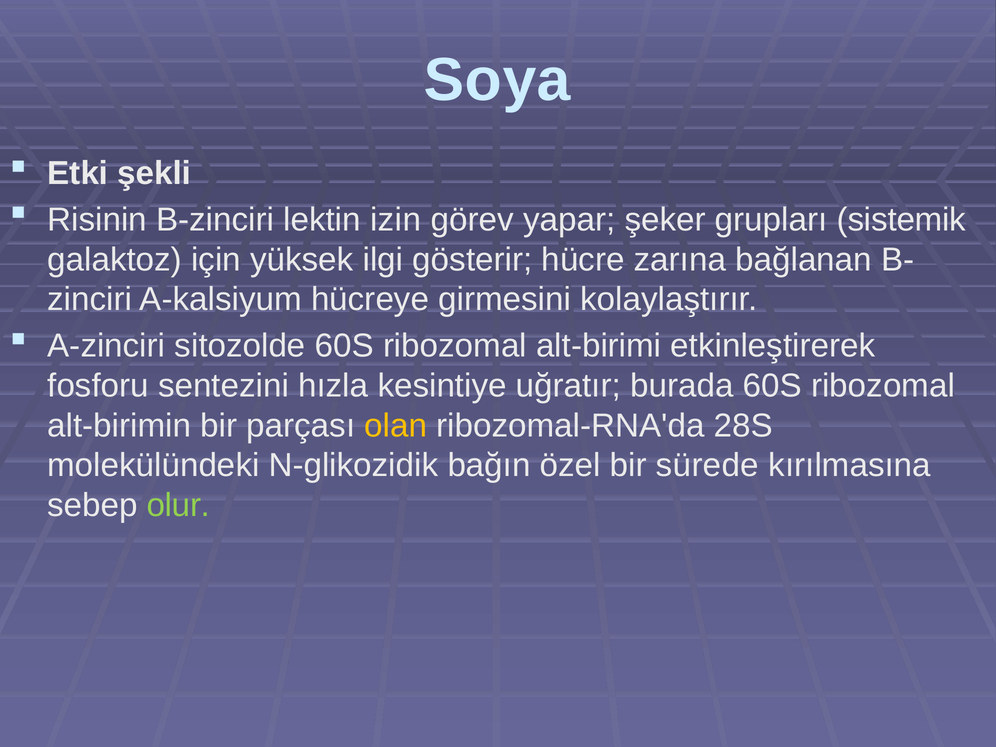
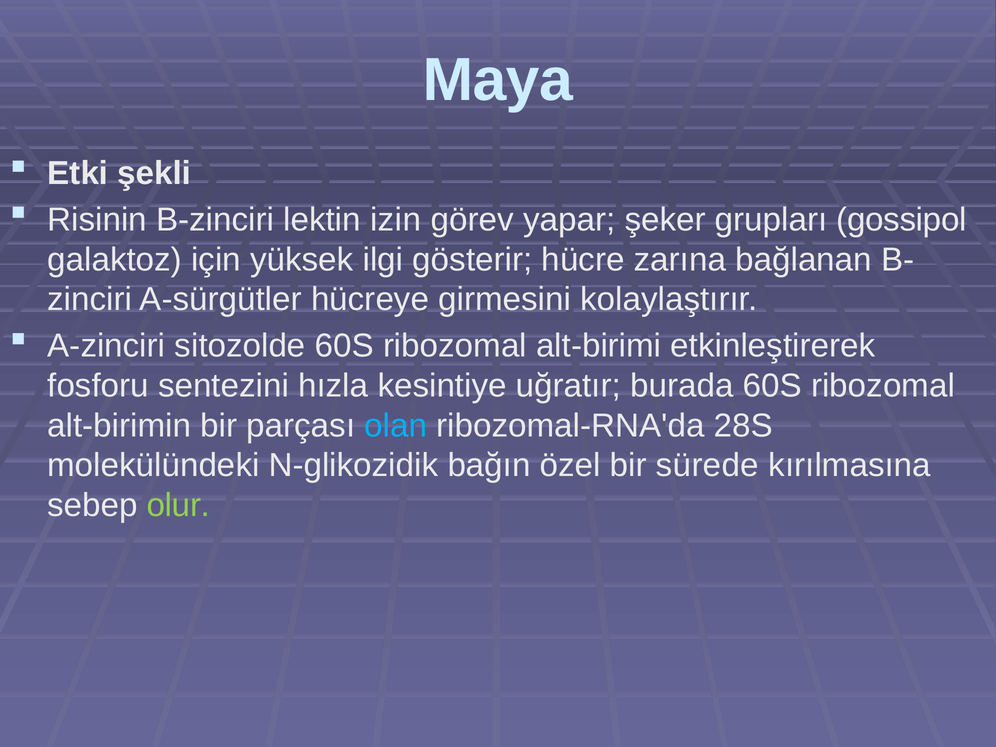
Soya: Soya -> Maya
sistemik: sistemik -> gossipol
A-kalsiyum: A-kalsiyum -> A-sürgütler
olan colour: yellow -> light blue
